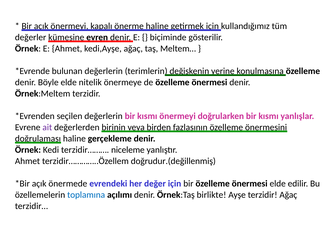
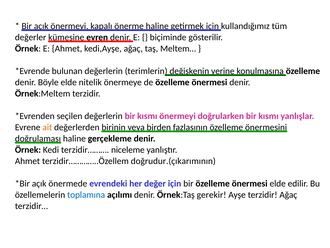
ait colour: purple -> orange
doğrudur.(değillenmiş: doğrudur.(değillenmiş -> doğrudur.(çıkarımının
birlikte: birlikte -> gerekir
